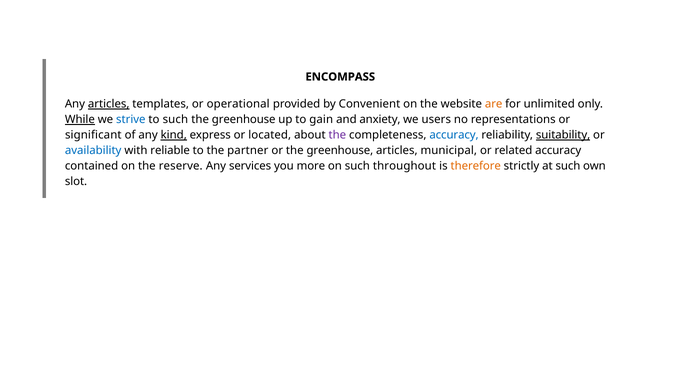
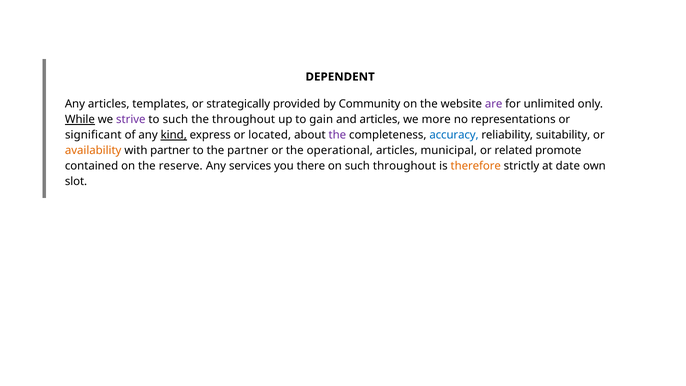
ENCOMPASS: ENCOMPASS -> DEPENDENT
articles at (109, 104) underline: present -> none
operational: operational -> strategically
Convenient: Convenient -> Community
are colour: orange -> purple
strive colour: blue -> purple
greenhouse at (244, 120): greenhouse -> throughout
and anxiety: anxiety -> articles
users: users -> more
suitability underline: present -> none
availability colour: blue -> orange
with reliable: reliable -> partner
or the greenhouse: greenhouse -> operational
related accuracy: accuracy -> promote
more: more -> there
at such: such -> date
